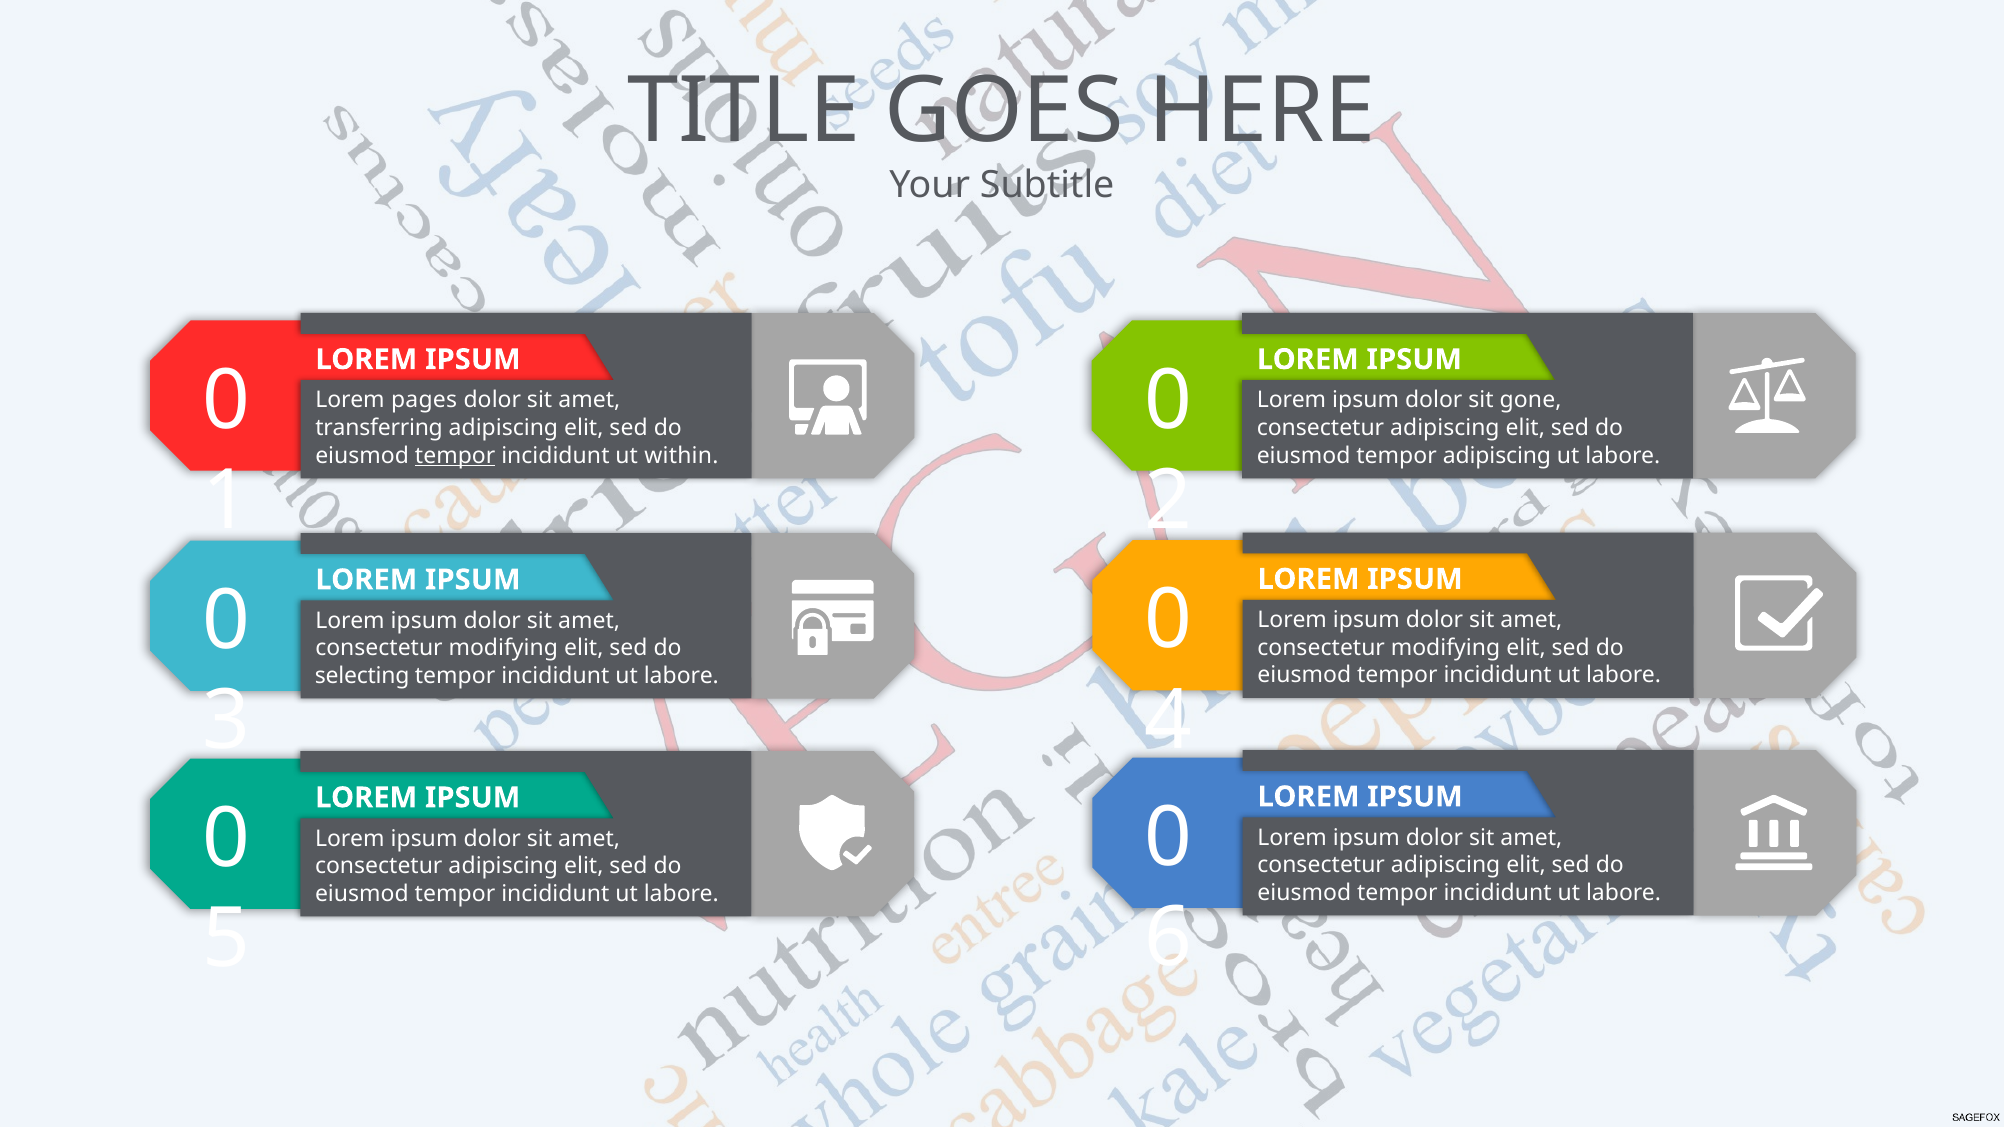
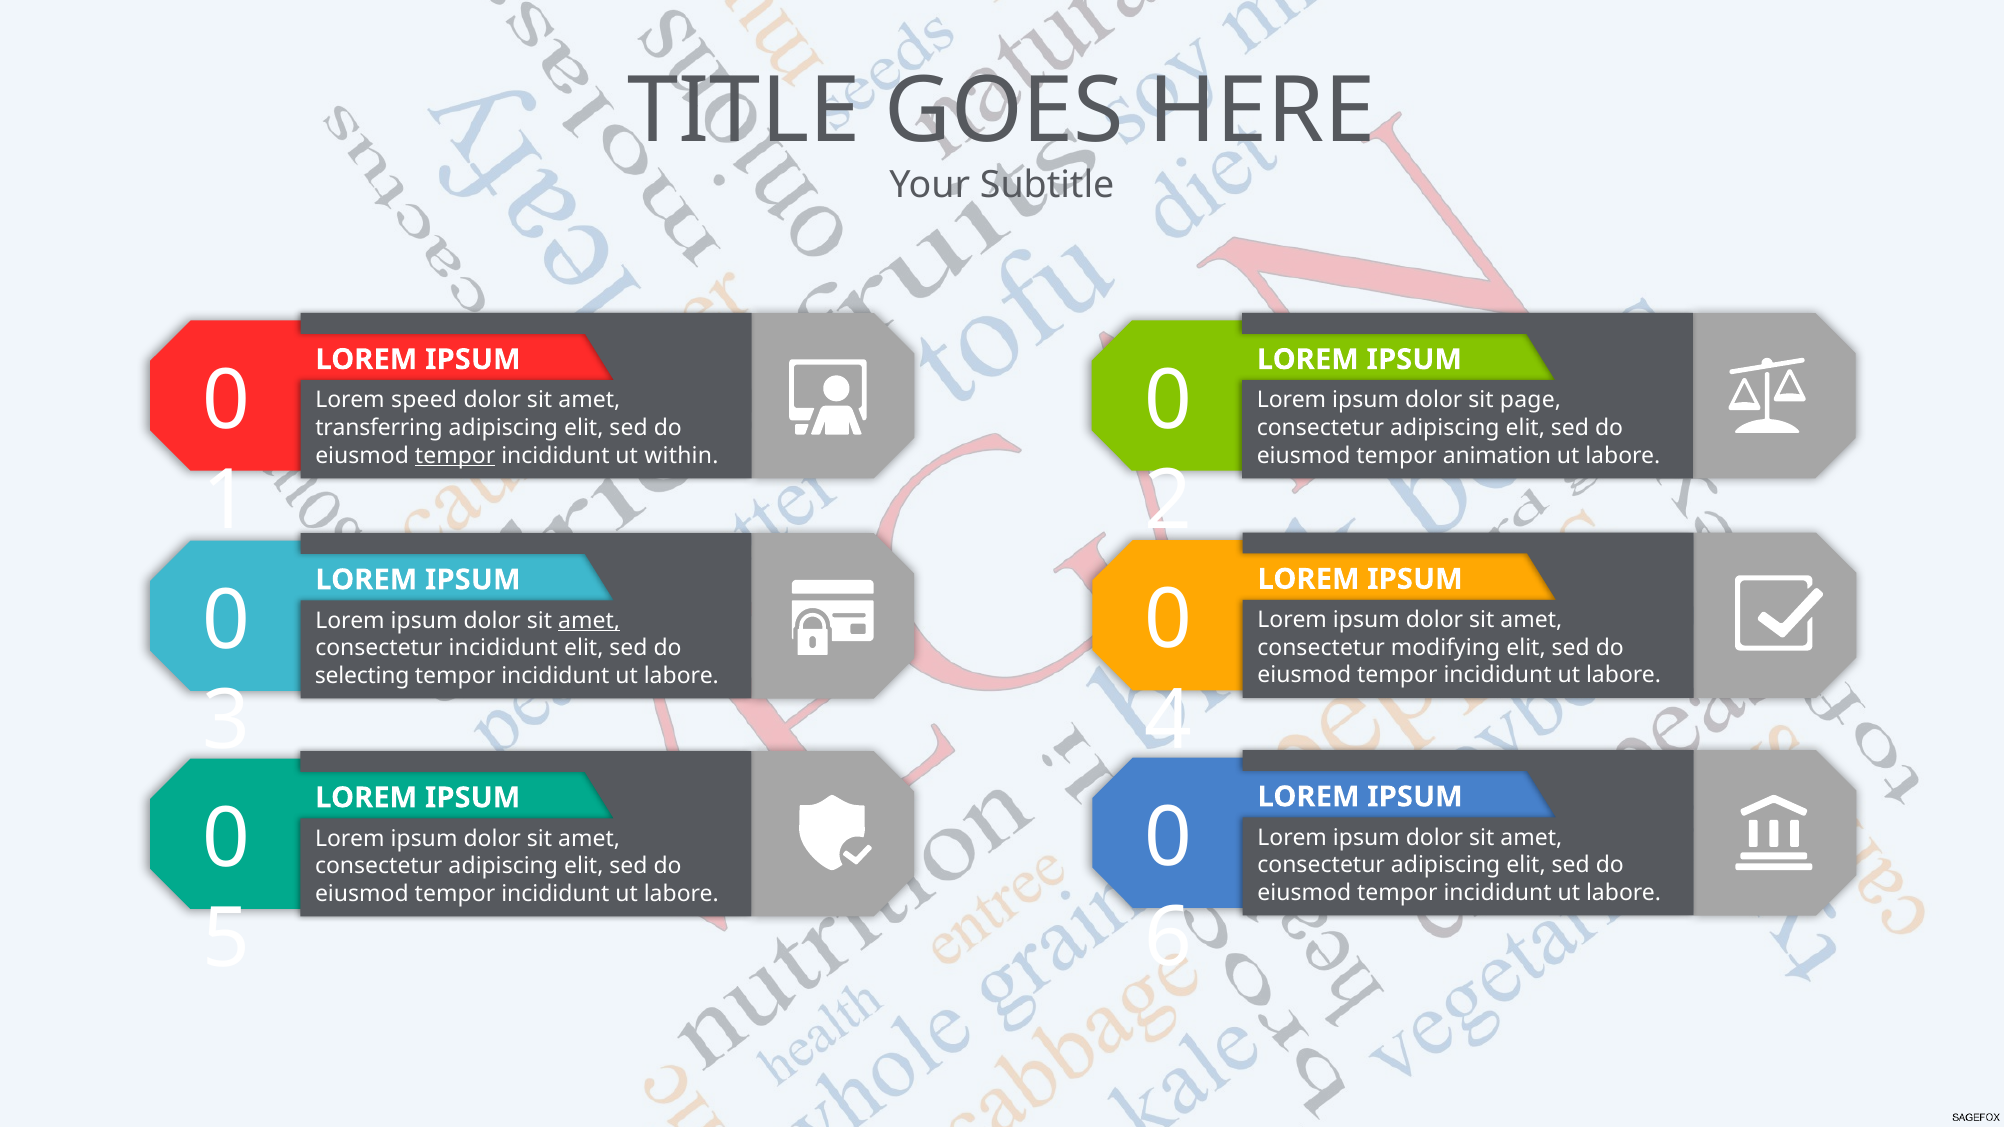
pages: pages -> speed
gone: gone -> page
tempor adipiscing: adipiscing -> animation
amet at (589, 621) underline: none -> present
modifying at (503, 648): modifying -> incididunt
